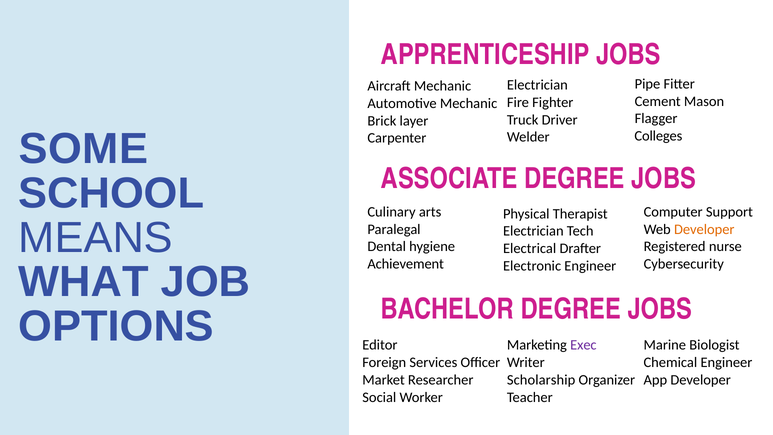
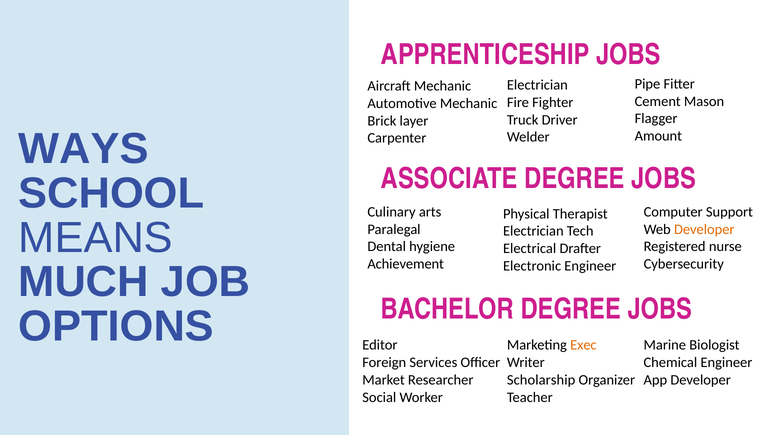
SOME: SOME -> WAYS
Colleges: Colleges -> Amount
WHAT: WHAT -> MUCH
Exec colour: purple -> orange
